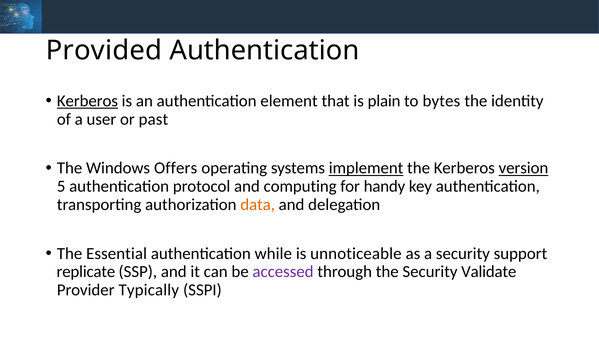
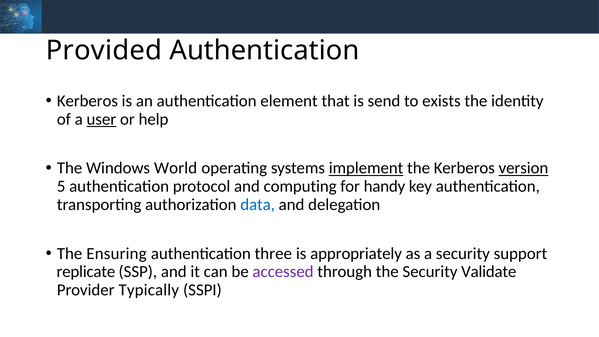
Kerberos at (87, 101) underline: present -> none
plain: plain -> send
bytes: bytes -> exists
user underline: none -> present
past: past -> help
Offers: Offers -> World
data colour: orange -> blue
Essential: Essential -> Ensuring
while: while -> three
unnoticeable: unnoticeable -> appropriately
